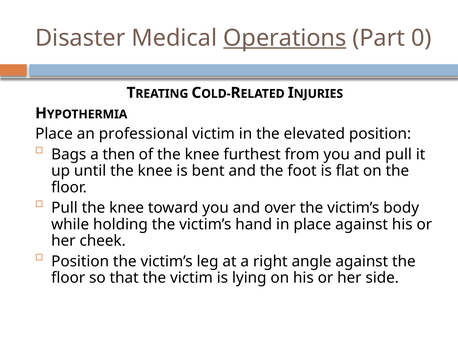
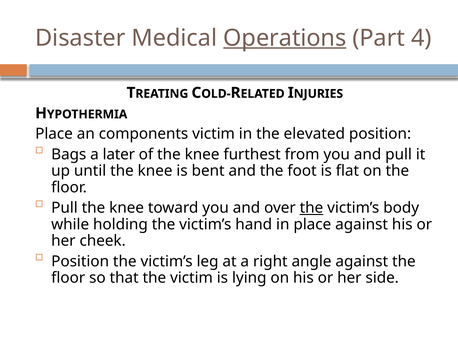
0: 0 -> 4
professional: professional -> components
then: then -> later
the at (311, 208) underline: none -> present
